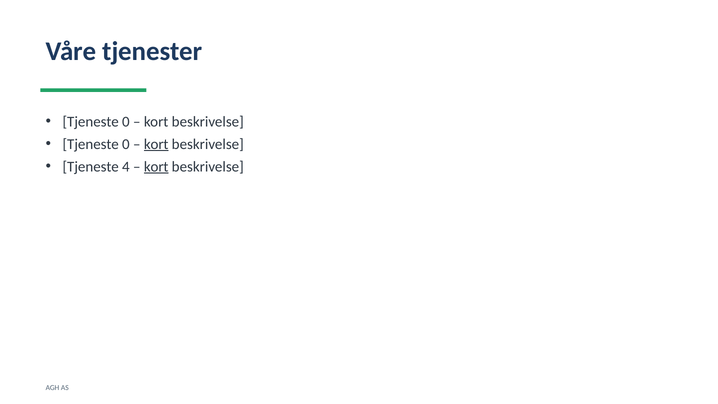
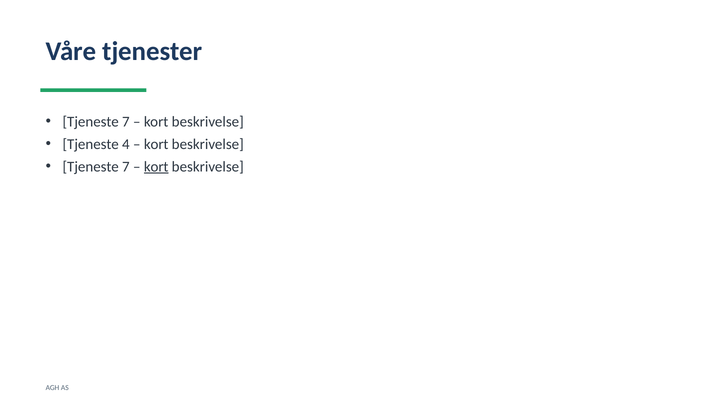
0 at (126, 122): 0 -> 7
0 at (126, 144): 0 -> 4
kort at (156, 144) underline: present -> none
4 at (126, 167): 4 -> 7
